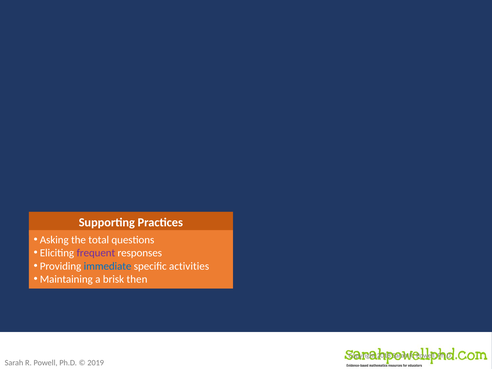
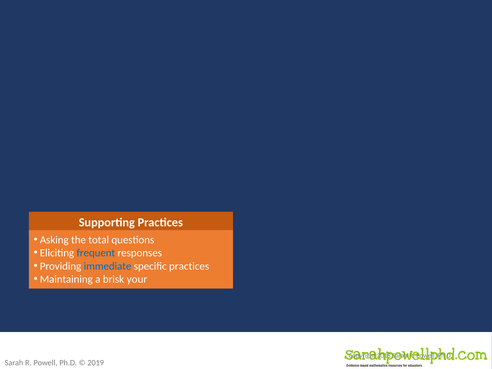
frequent colour: purple -> blue
specific activities: activities -> practices
then: then -> your
